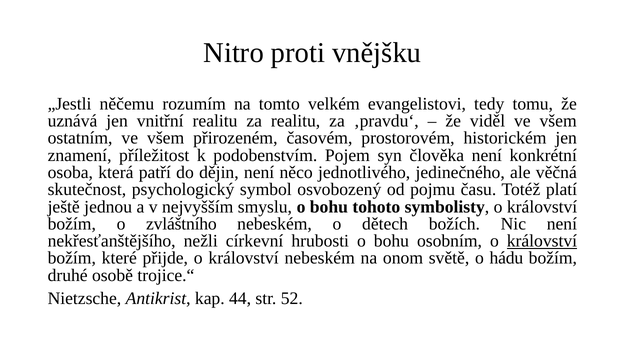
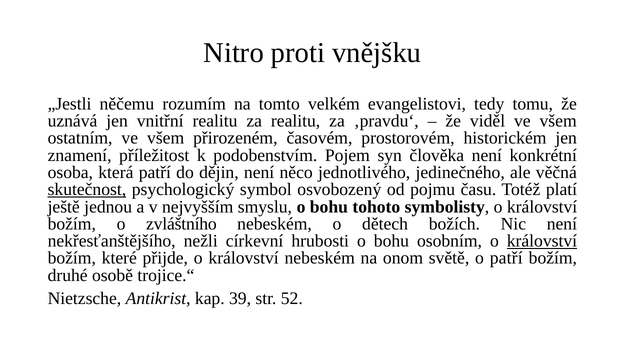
skutečnost underline: none -> present
o hádu: hádu -> patří
44: 44 -> 39
